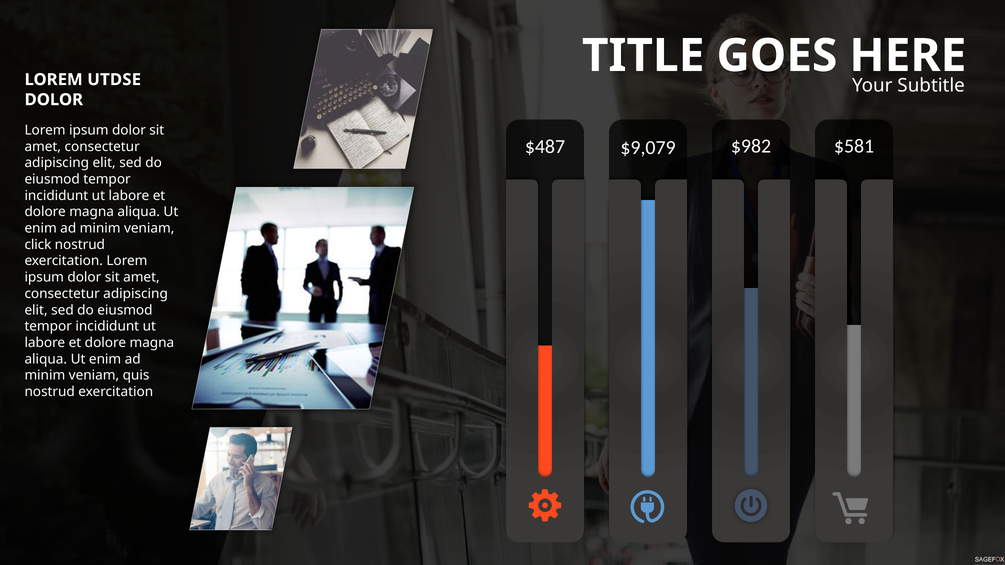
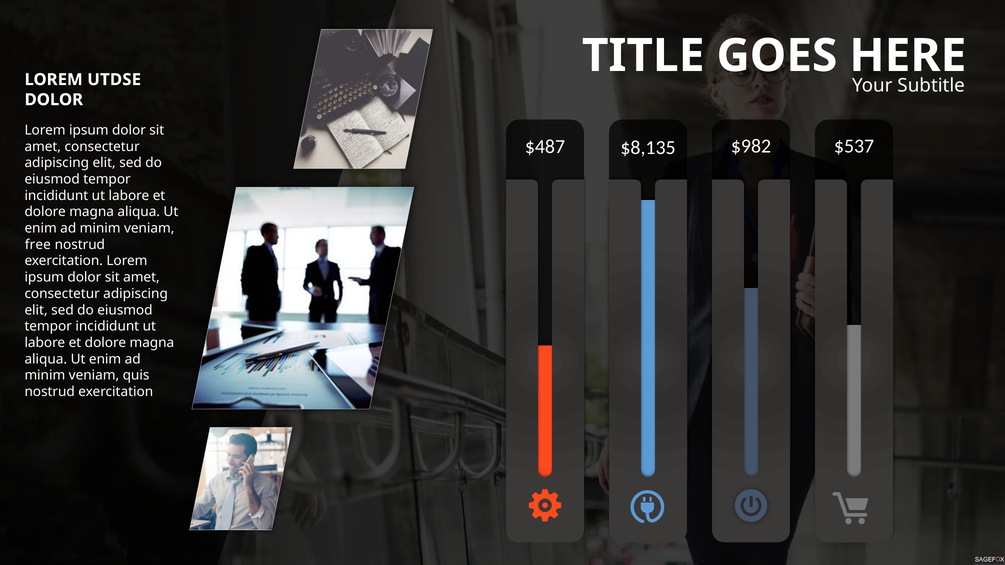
$9,079: $9,079 -> $8,135
$581: $581 -> $537
click: click -> free
